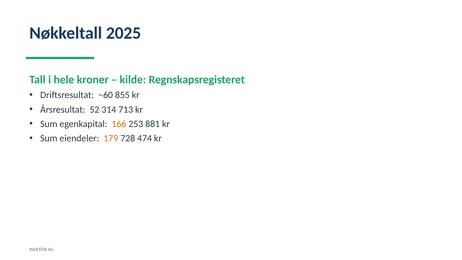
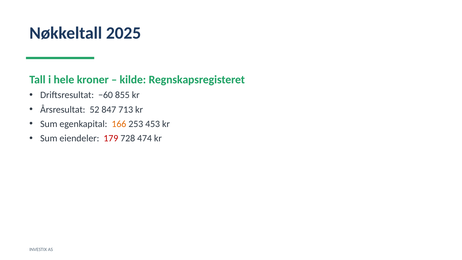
314: 314 -> 847
881: 881 -> 453
179 colour: orange -> red
